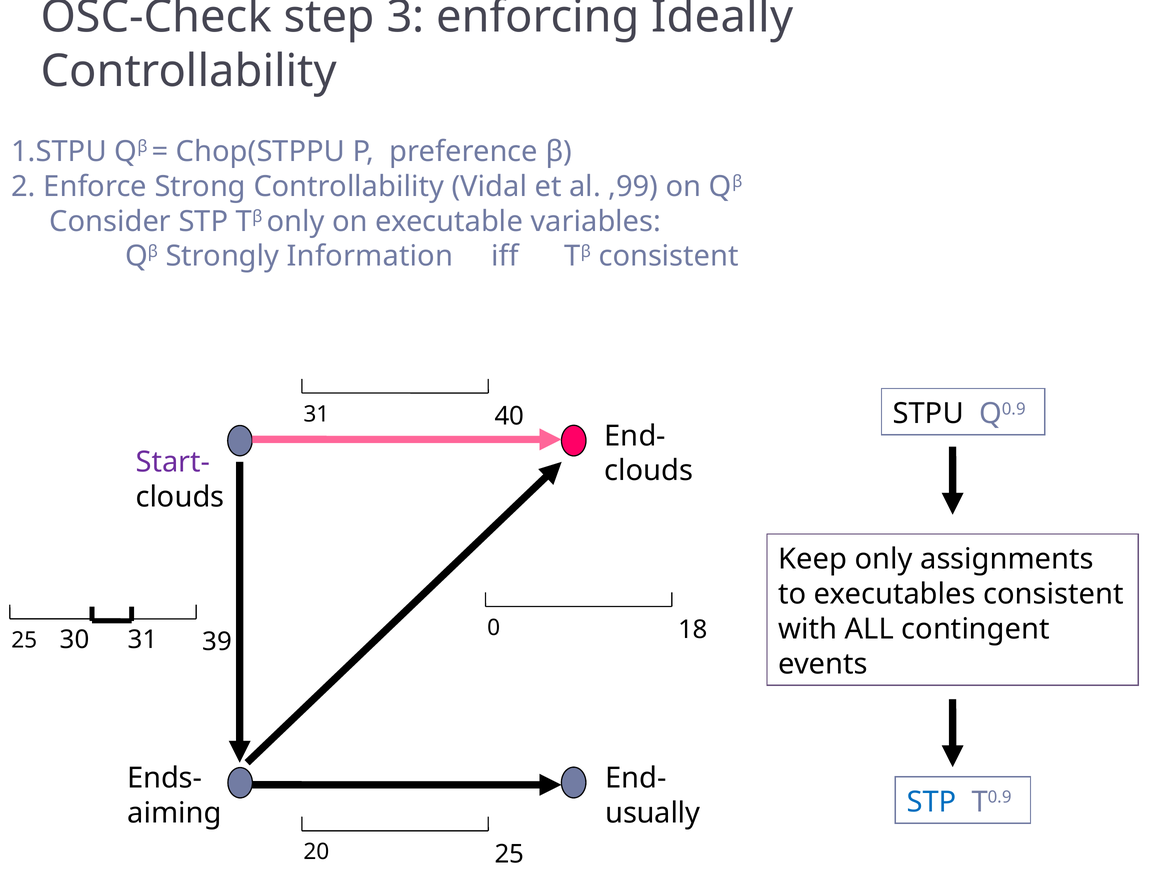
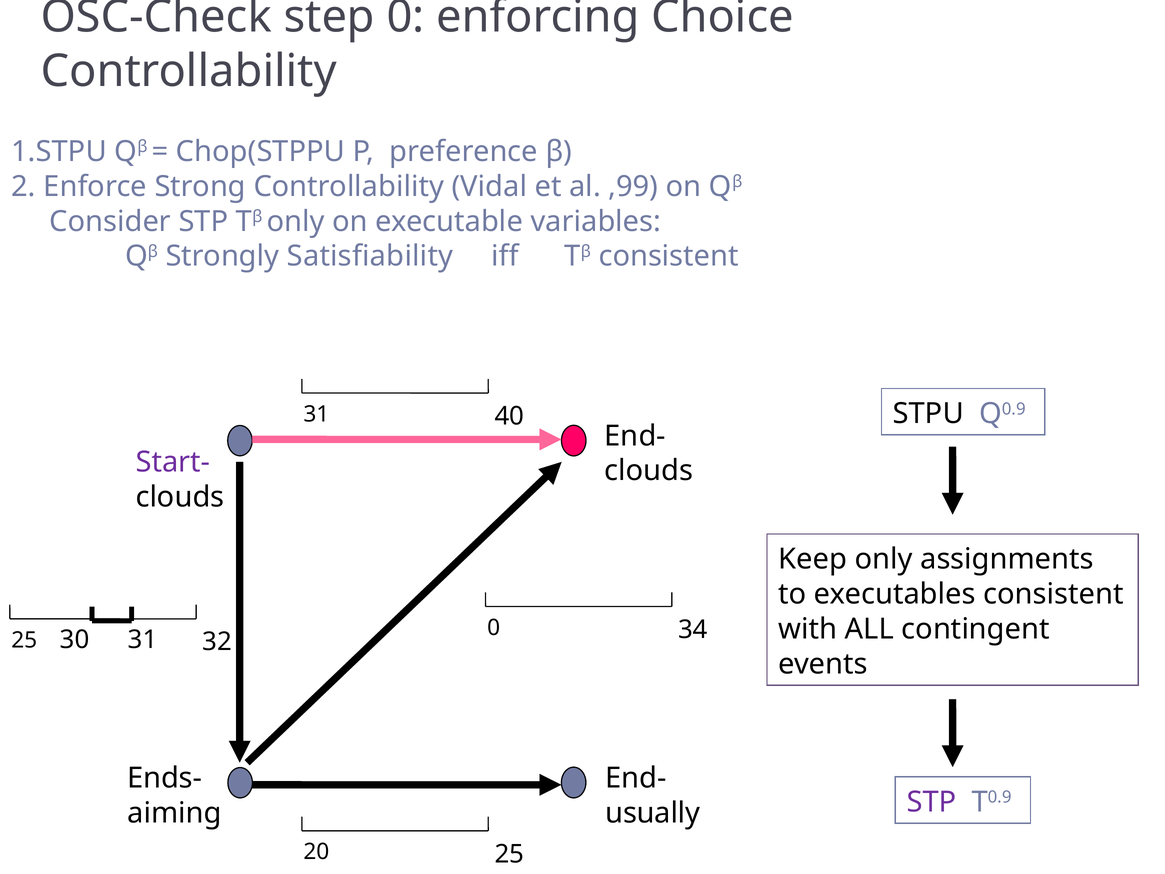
step 3: 3 -> 0
Ideally: Ideally -> Choice
Information: Information -> Satisfiability
18: 18 -> 34
39: 39 -> 32
STP at (932, 802) colour: blue -> purple
